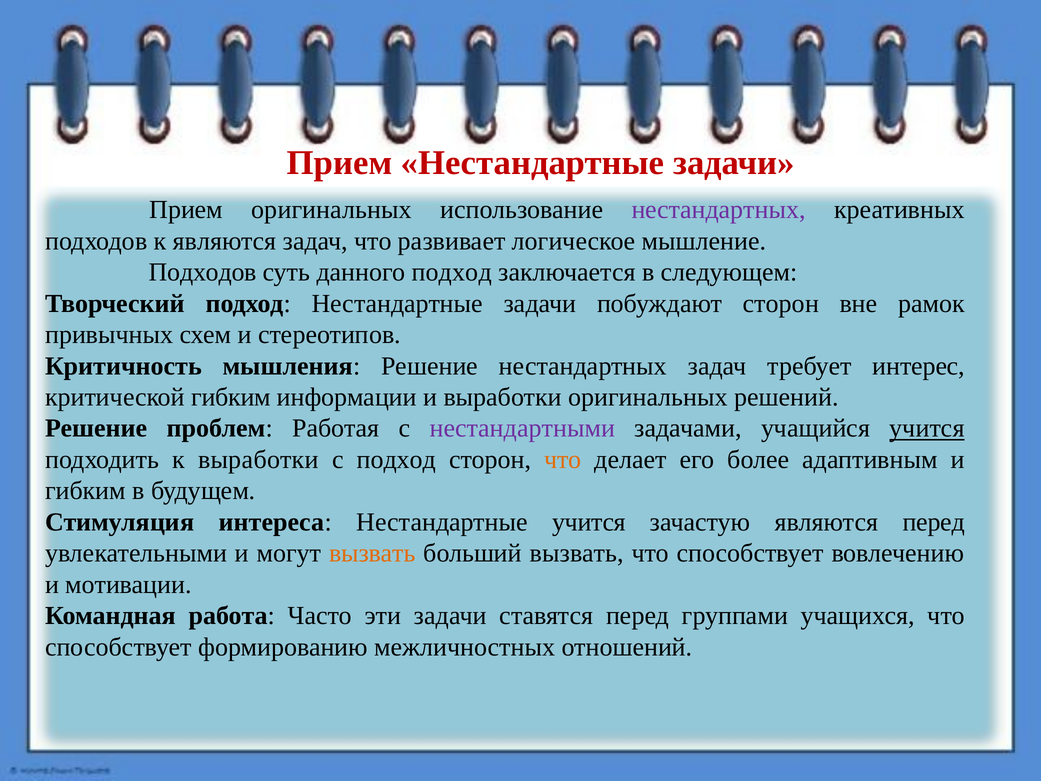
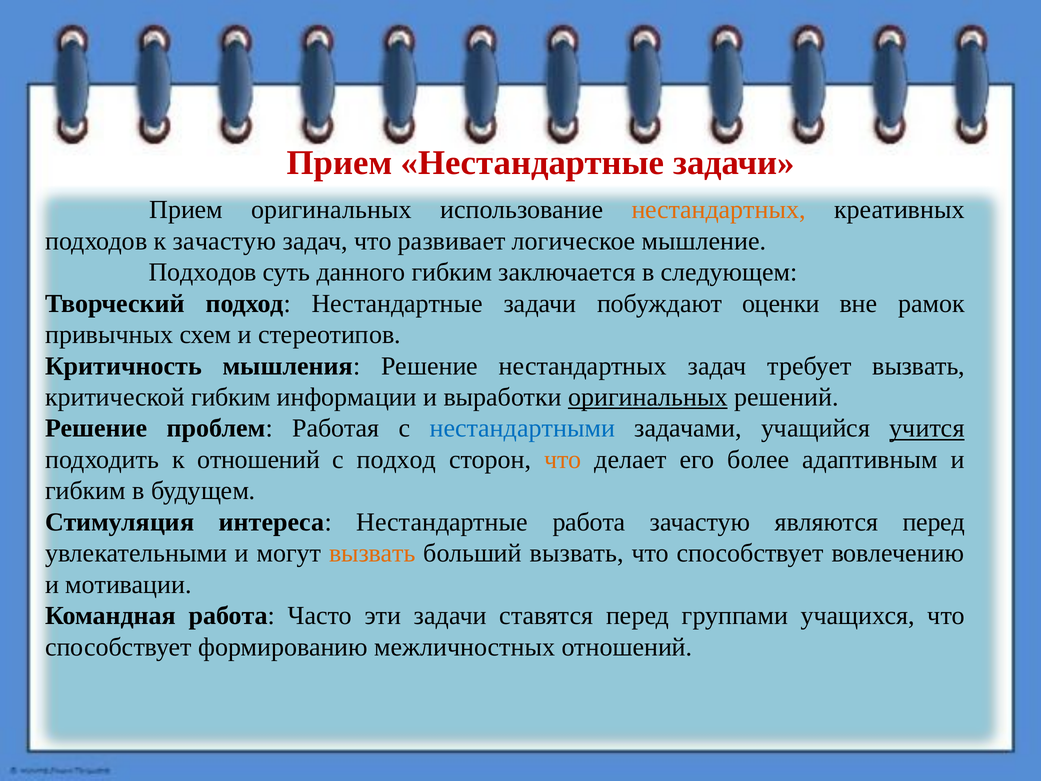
нестандартных at (719, 210) colour: purple -> orange
к являются: являются -> зачастую
данного подход: подход -> гибким
побуждают сторон: сторон -> оценки
требует интерес: интерес -> вызвать
оригинальных at (648, 397) underline: none -> present
нестандартными colour: purple -> blue
к выработки: выработки -> отношений
Нестандартные учится: учится -> работа
